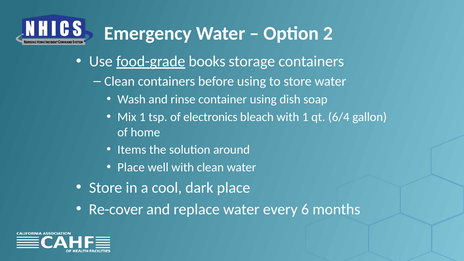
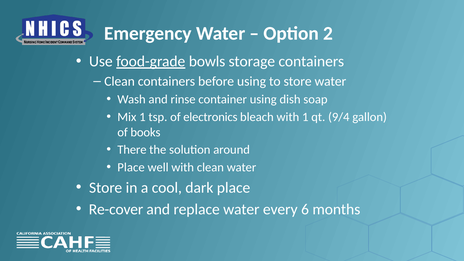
books: books -> bowls
6/4: 6/4 -> 9/4
home: home -> books
Items: Items -> There
